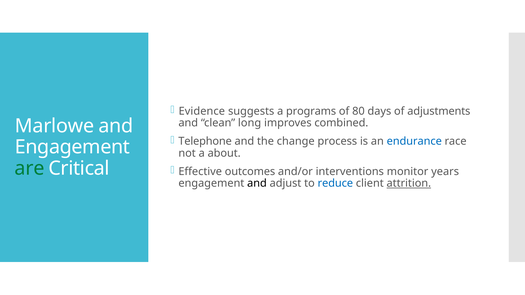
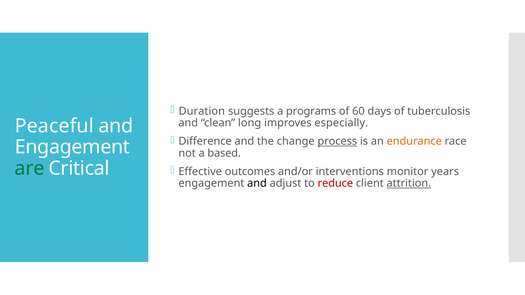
Evidence: Evidence -> Duration
80: 80 -> 60
adjustments: adjustments -> tuberculosis
combined: combined -> especially
Marlowe: Marlowe -> Peaceful
Telephone: Telephone -> Difference
process underline: none -> present
endurance colour: blue -> orange
about: about -> based
reduce colour: blue -> red
